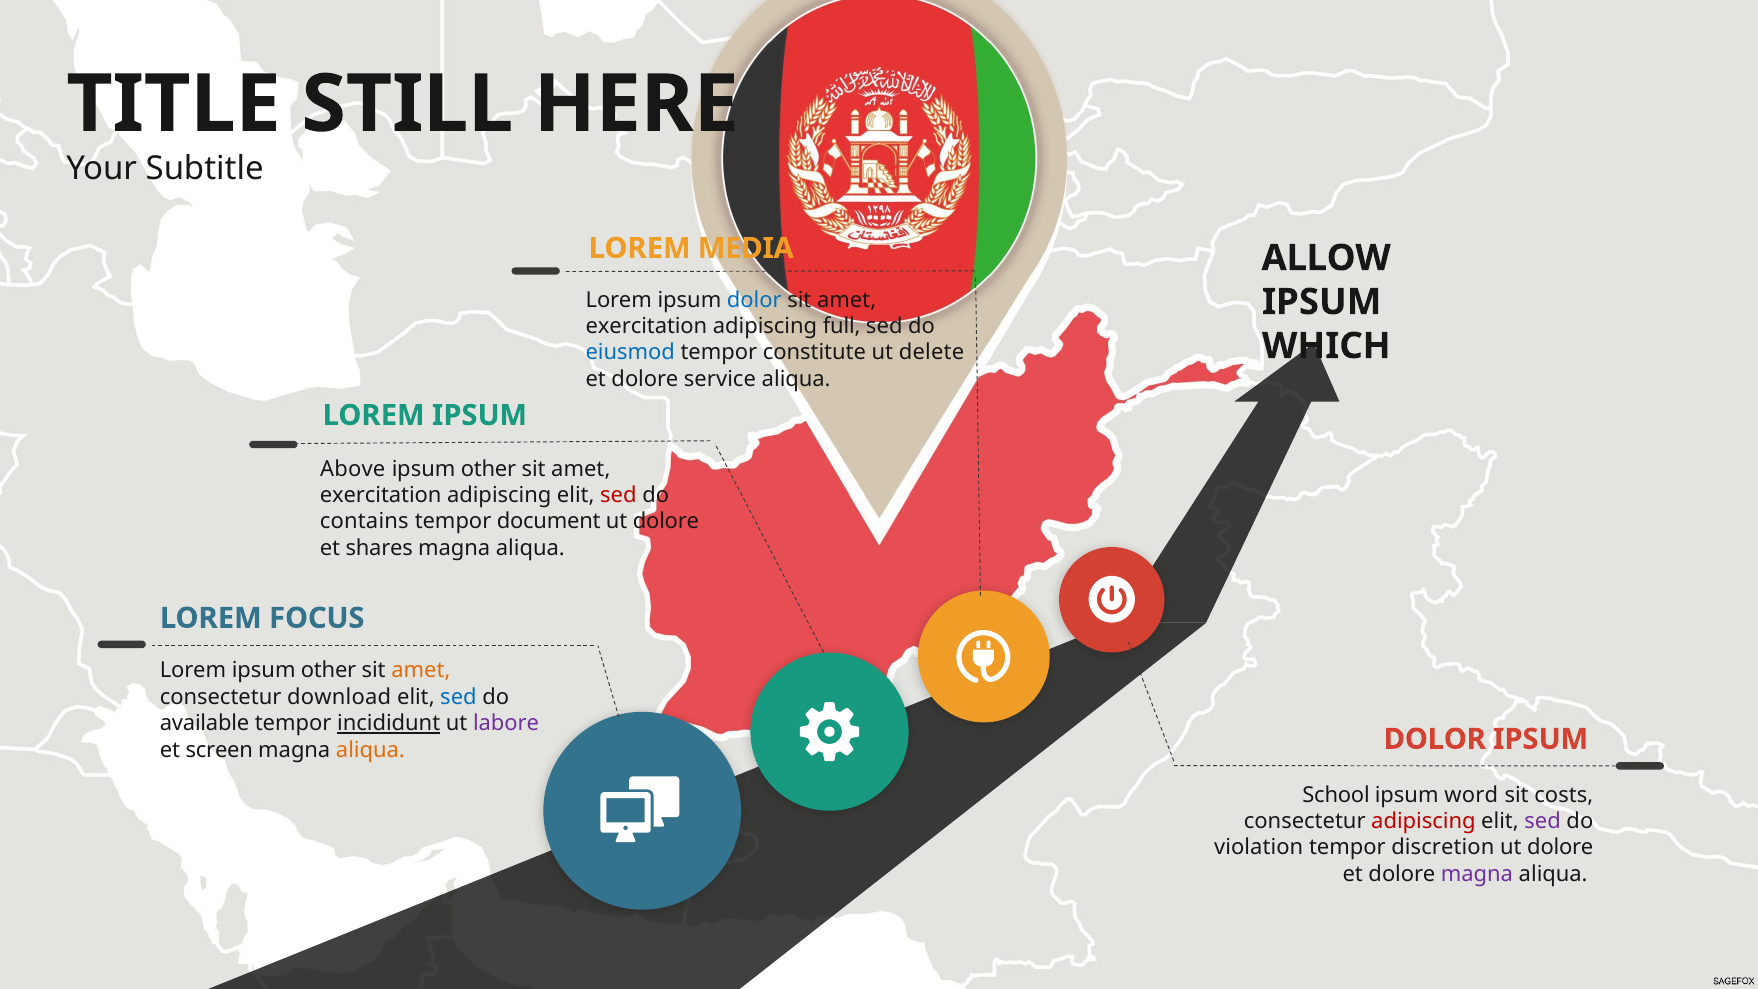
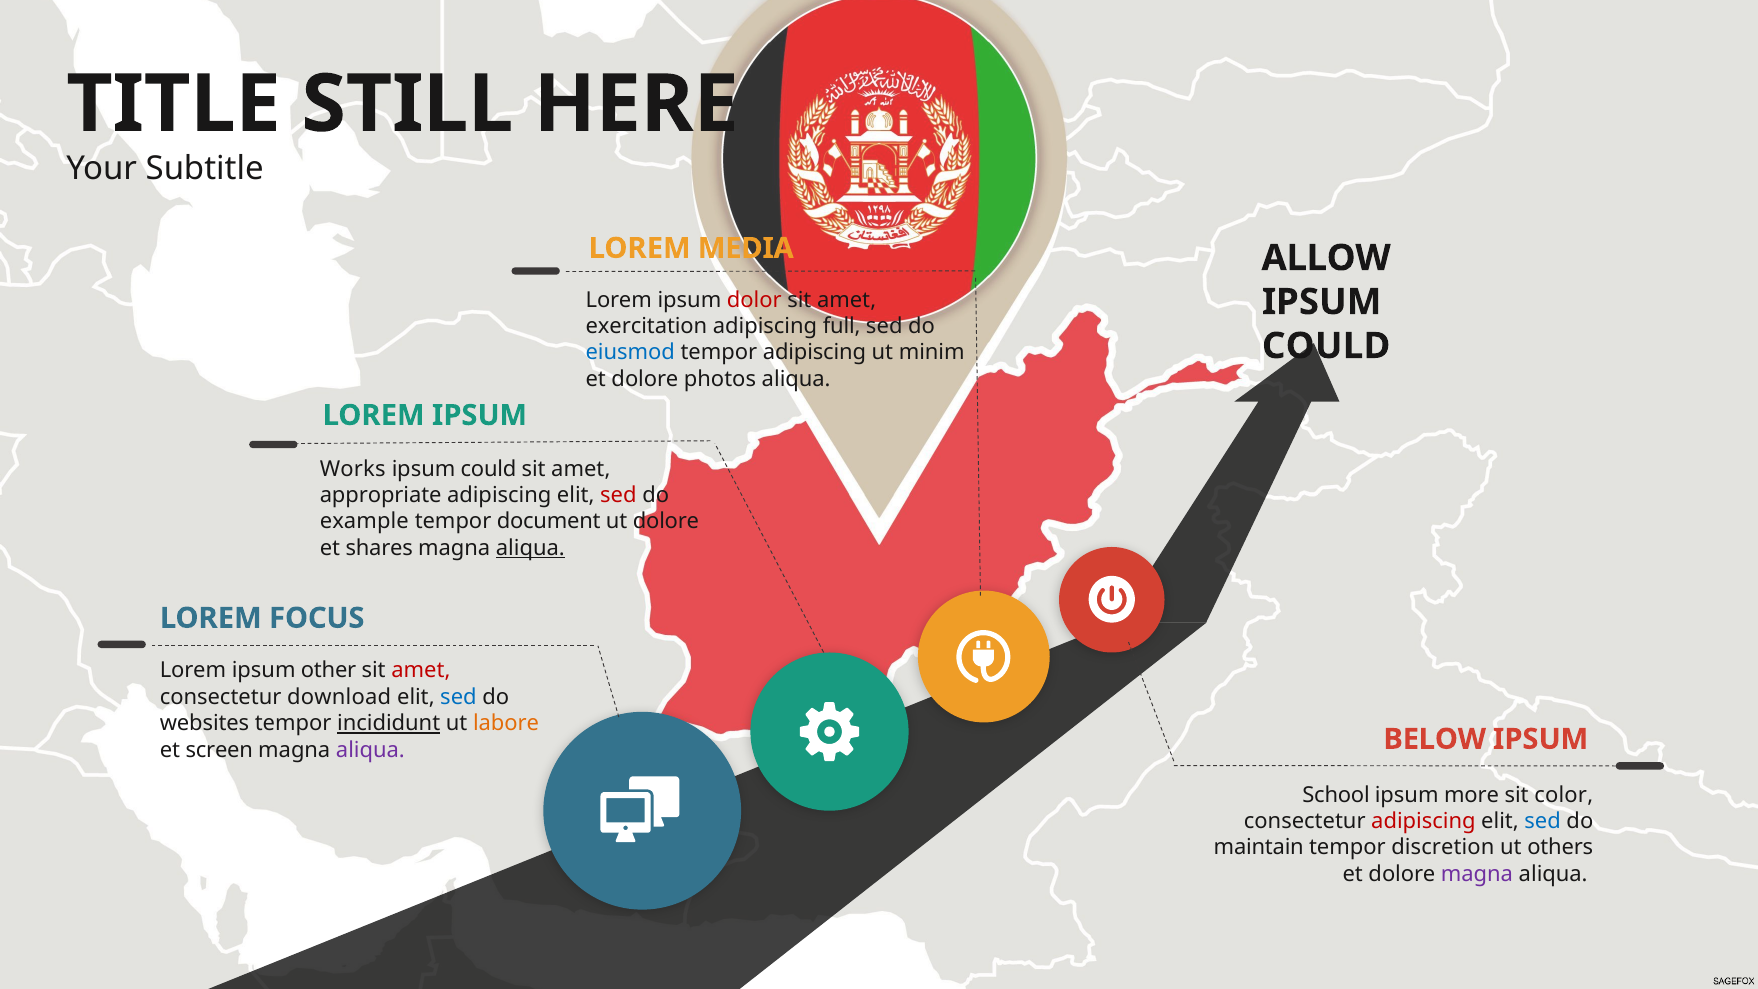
dolor at (754, 300) colour: blue -> red
WHICH at (1326, 346): WHICH -> COULD
tempor constitute: constitute -> adipiscing
delete: delete -> minim
service: service -> photos
Above: Above -> Works
other at (489, 469): other -> could
exercitation at (381, 495): exercitation -> appropriate
contains: contains -> example
aliqua at (530, 548) underline: none -> present
amet at (421, 671) colour: orange -> red
available: available -> websites
labore colour: purple -> orange
DOLOR at (1435, 739): DOLOR -> BELOW
aliqua at (370, 750) colour: orange -> purple
word: word -> more
costs: costs -> color
sed at (1543, 821) colour: purple -> blue
violation: violation -> maintain
dolore at (1560, 848): dolore -> others
